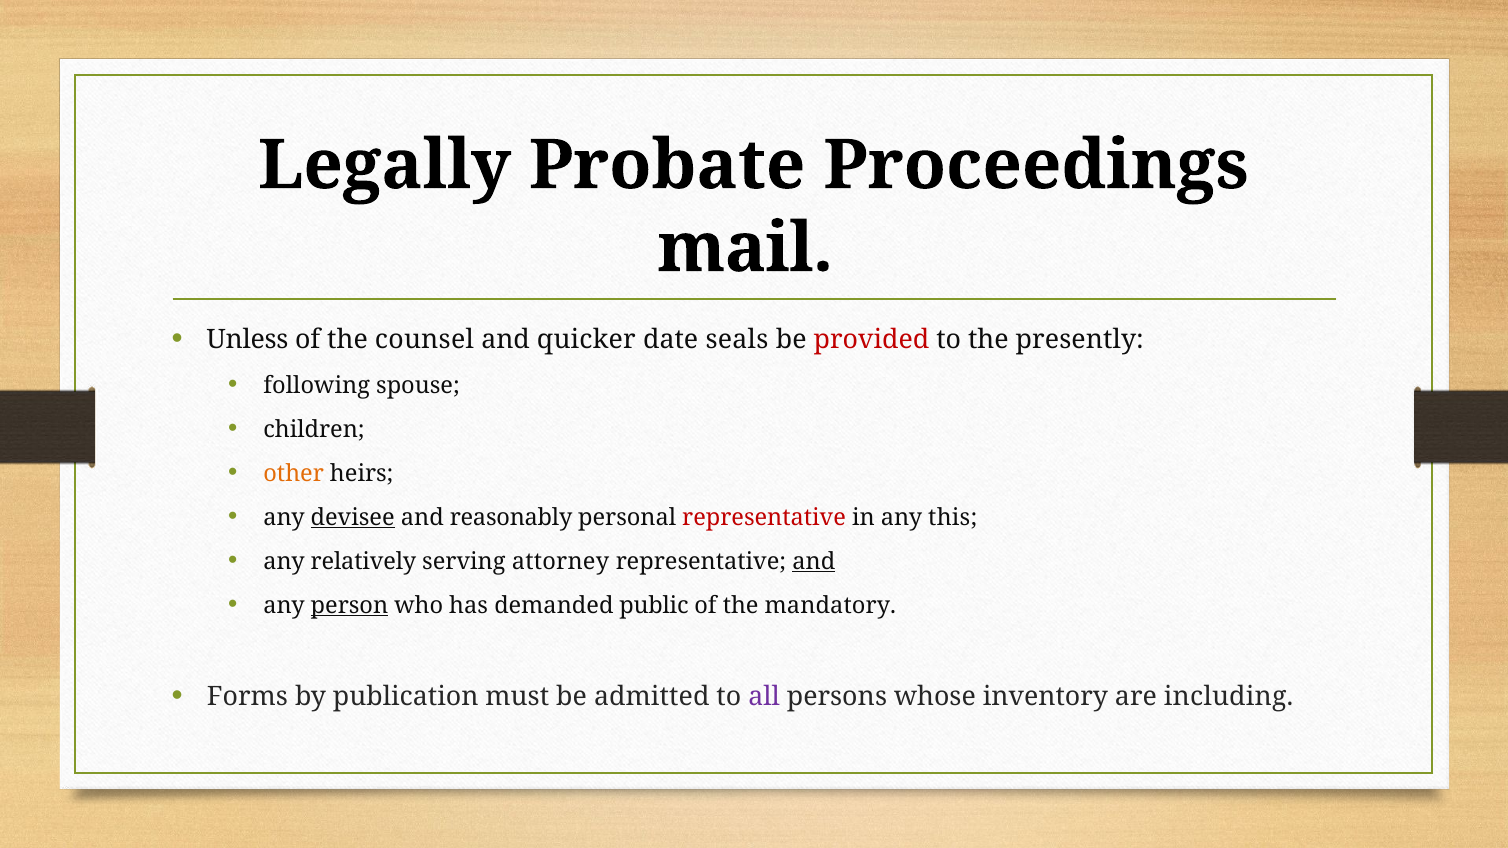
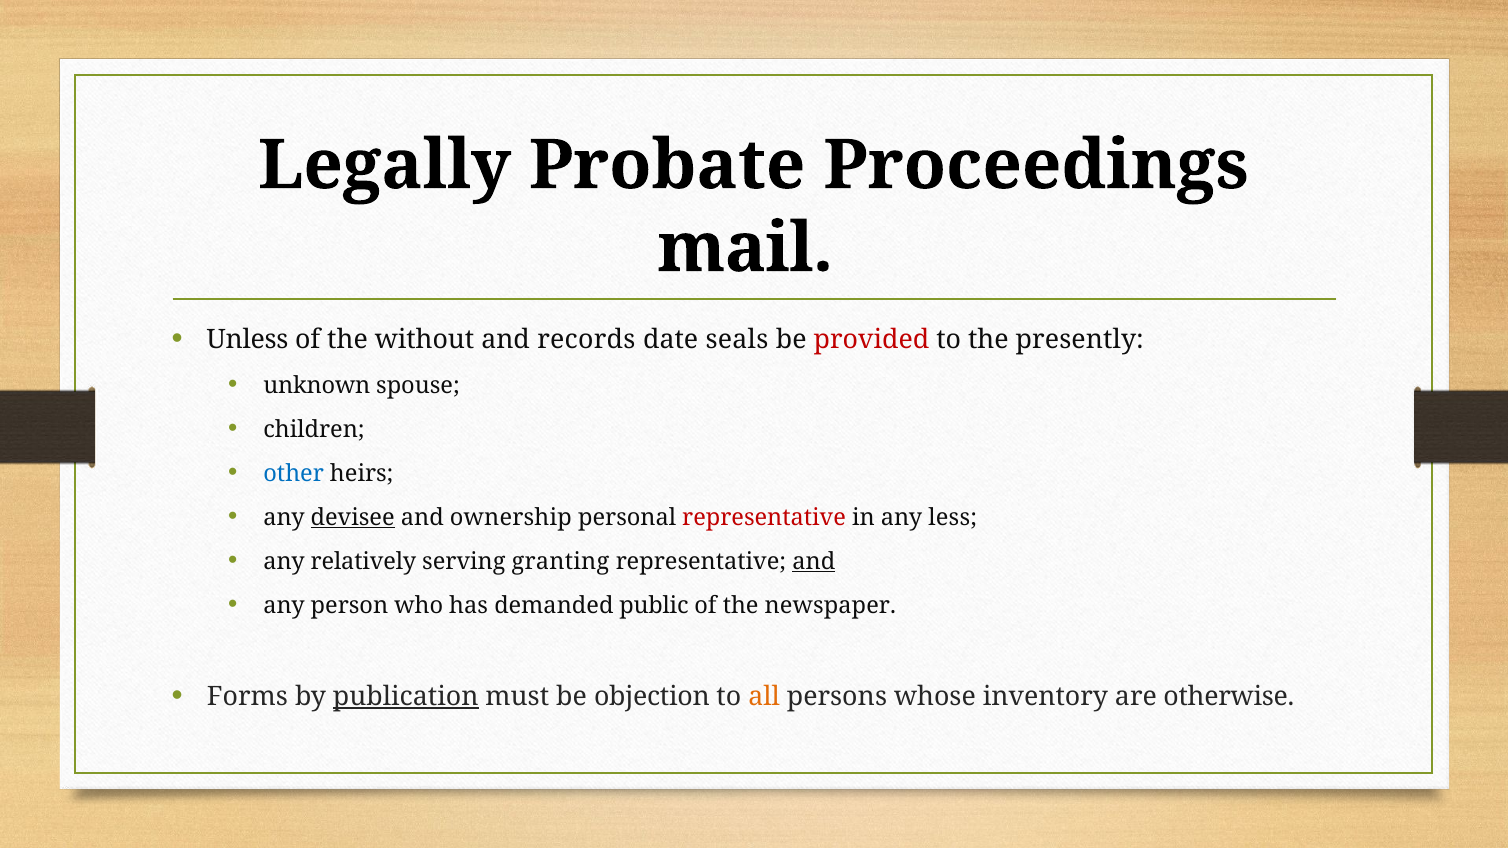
counsel: counsel -> without
quicker: quicker -> records
following: following -> unknown
other colour: orange -> blue
reasonably: reasonably -> ownership
this: this -> less
attorney: attorney -> granting
person underline: present -> none
mandatory: mandatory -> newspaper
publication underline: none -> present
admitted: admitted -> objection
all colour: purple -> orange
including: including -> otherwise
